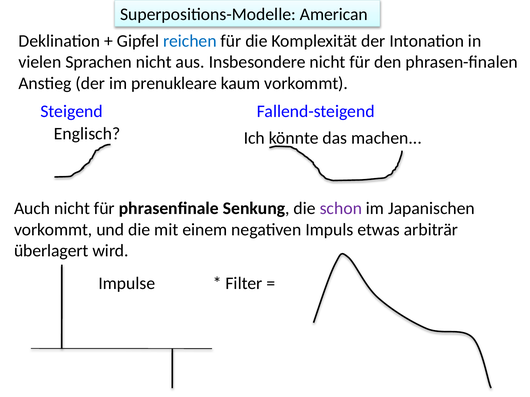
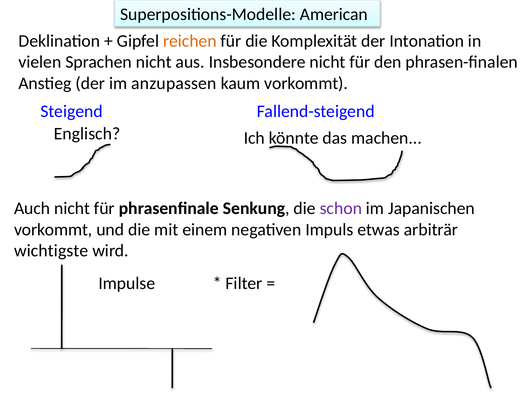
reichen colour: blue -> orange
prenukleare: prenukleare -> anzupassen
überlagert: überlagert -> wichtigste
